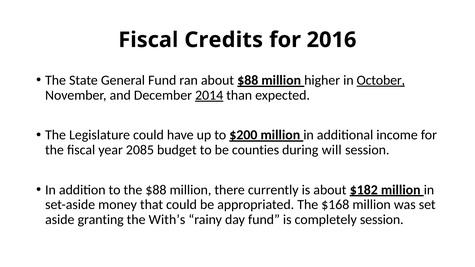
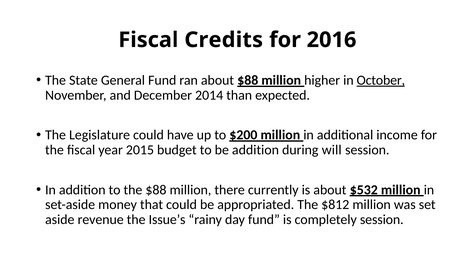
2014 underline: present -> none
2085: 2085 -> 2015
be counties: counties -> addition
$182: $182 -> $532
$168: $168 -> $812
granting: granting -> revenue
With’s: With’s -> Issue’s
